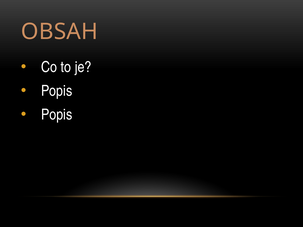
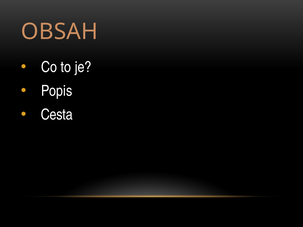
Popis at (57, 115): Popis -> Cesta
